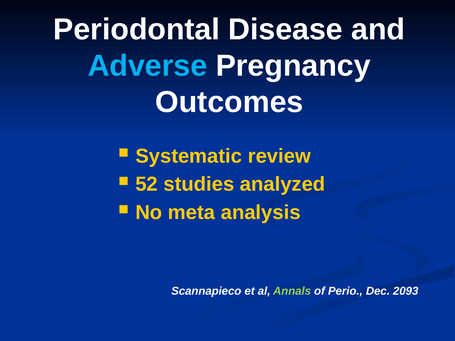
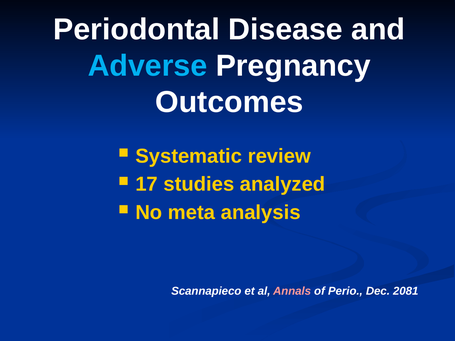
52: 52 -> 17
Annals colour: light green -> pink
2093: 2093 -> 2081
